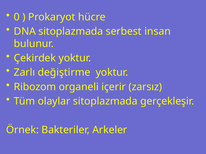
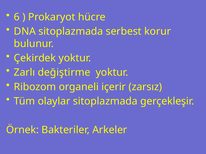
0: 0 -> 6
insan: insan -> korur
